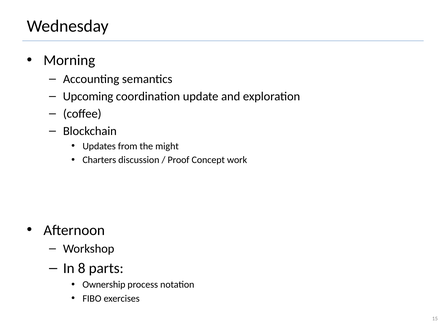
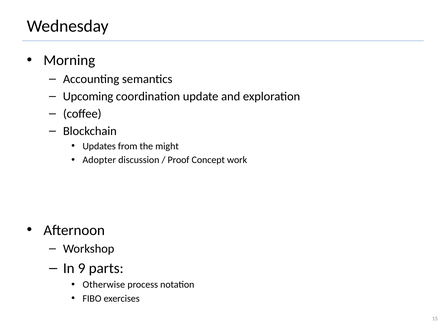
Charters: Charters -> Adopter
8: 8 -> 9
Ownership: Ownership -> Otherwise
